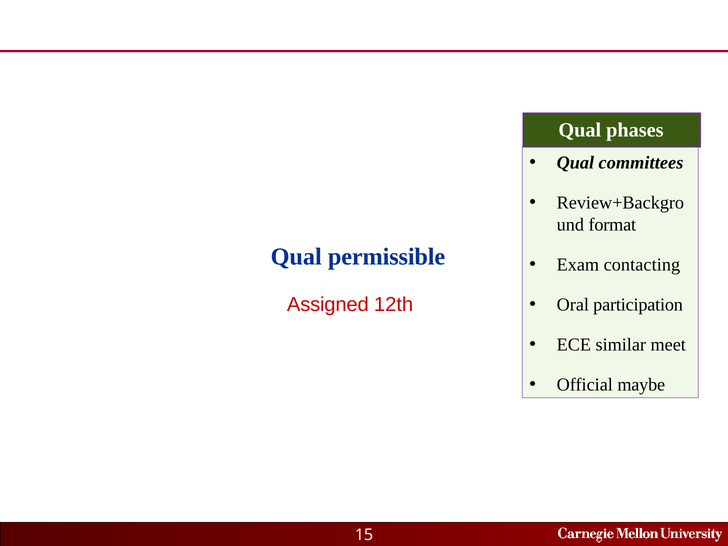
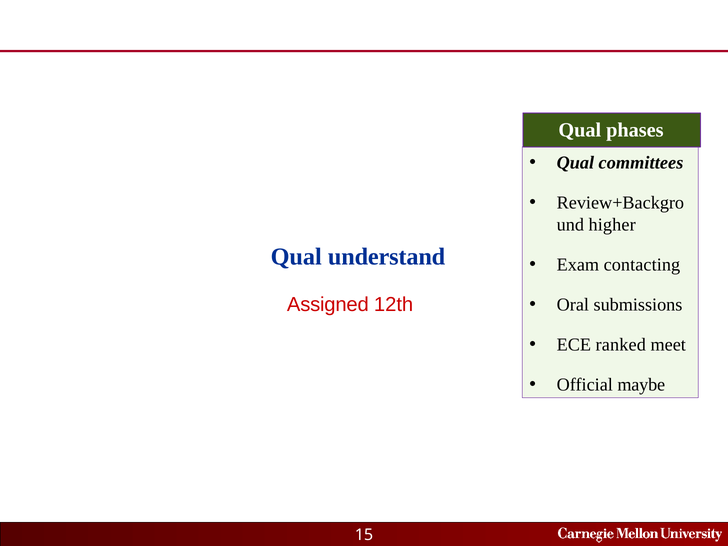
format: format -> higher
permissible: permissible -> understand
participation: participation -> submissions
similar: similar -> ranked
